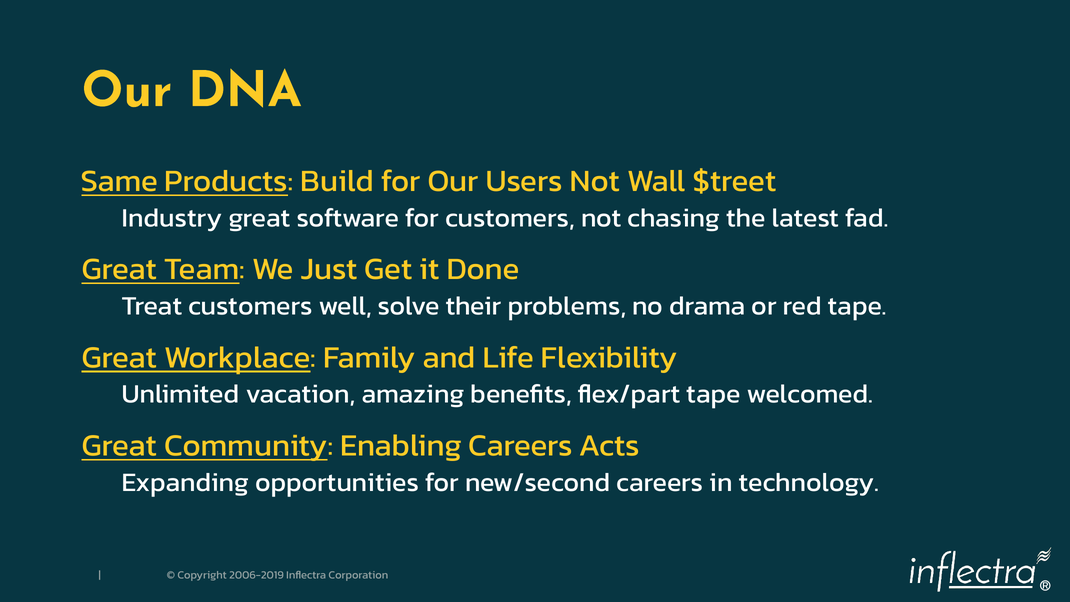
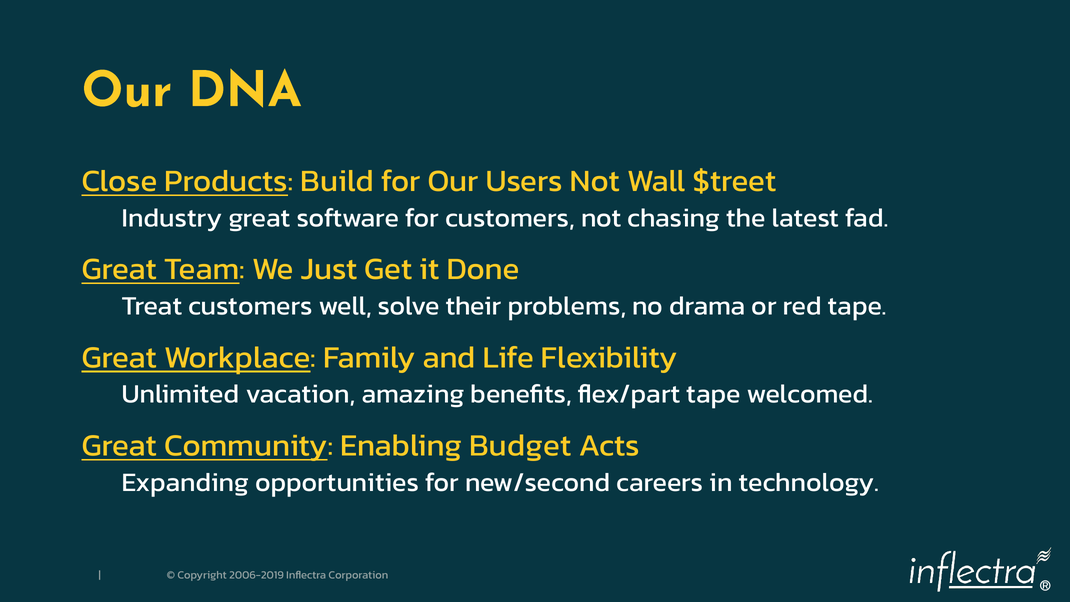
Same: Same -> Close
Enabling Careers: Careers -> Budget
